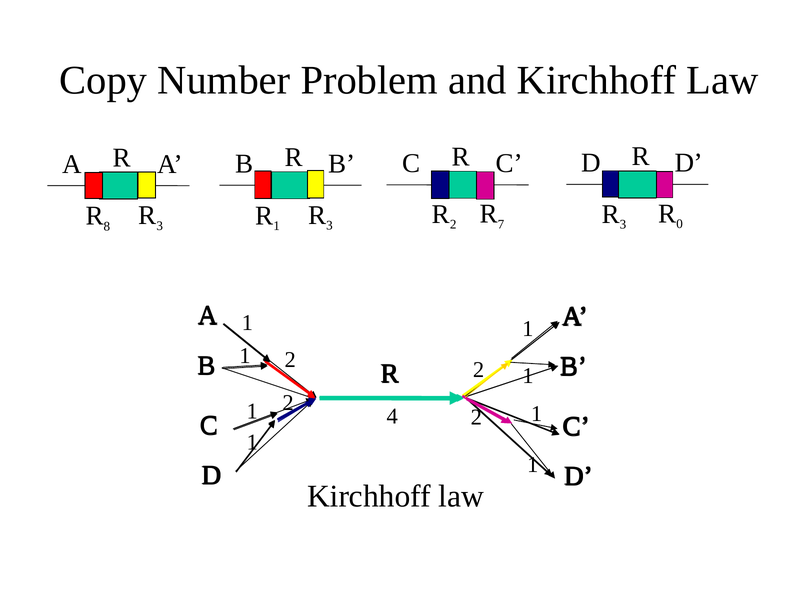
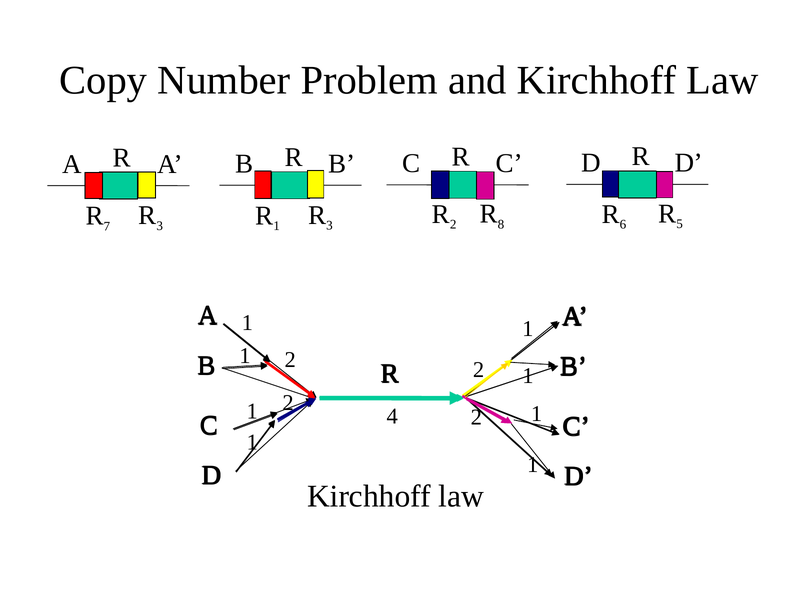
7: 7 -> 8
0: 0 -> 5
8: 8 -> 7
2 R 3: 3 -> 6
